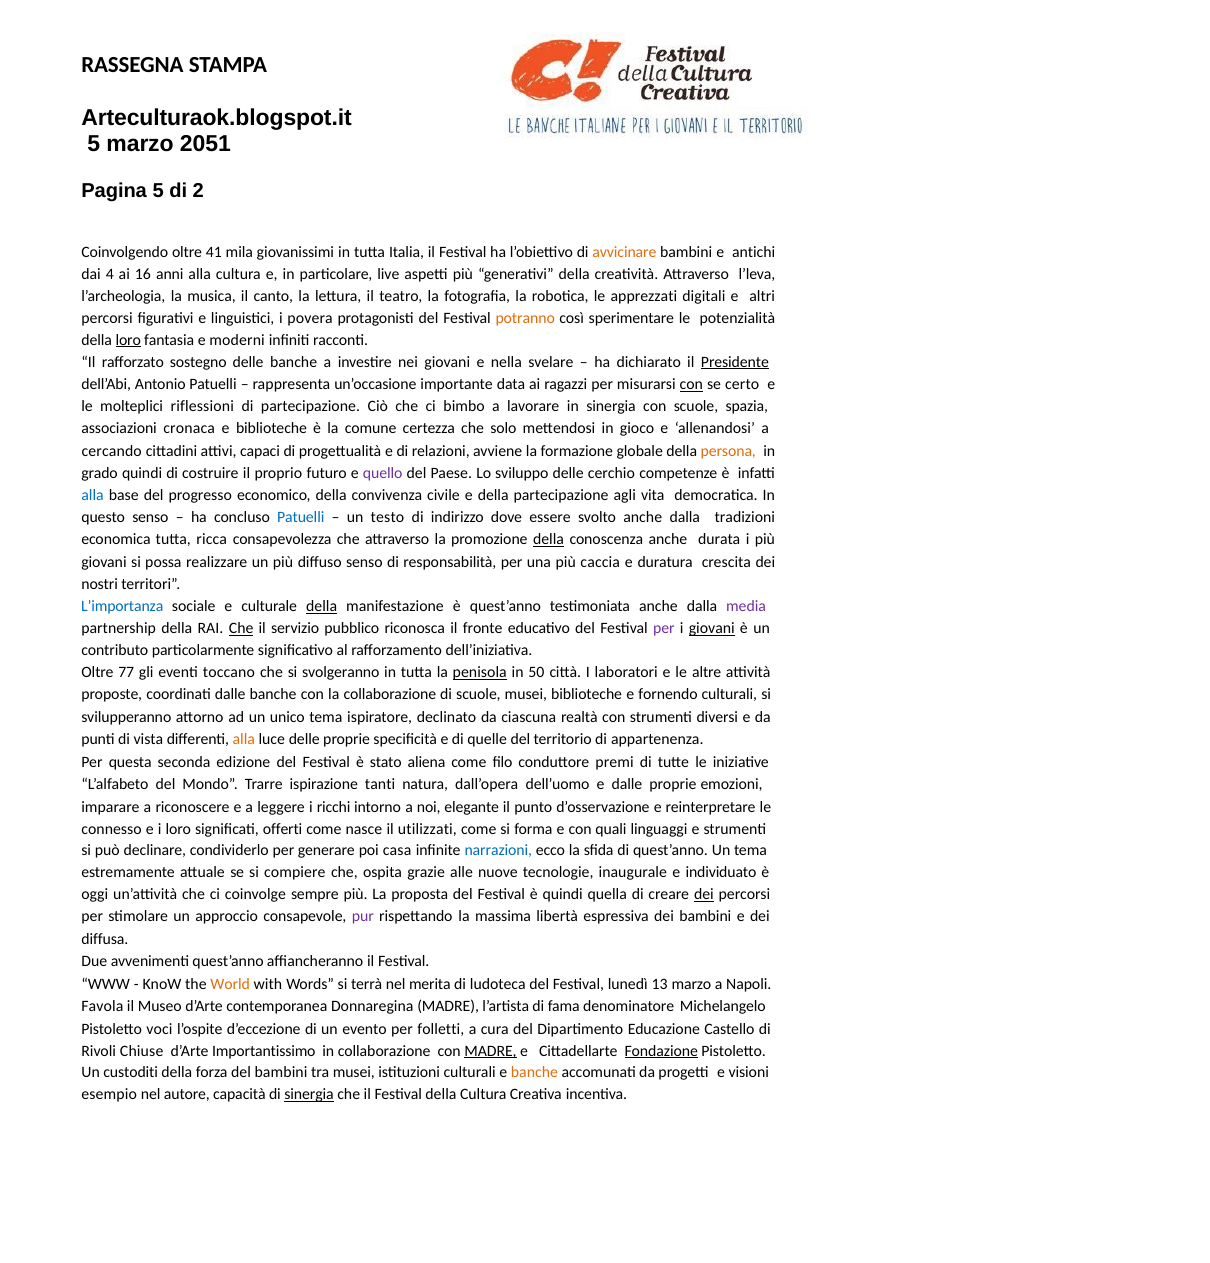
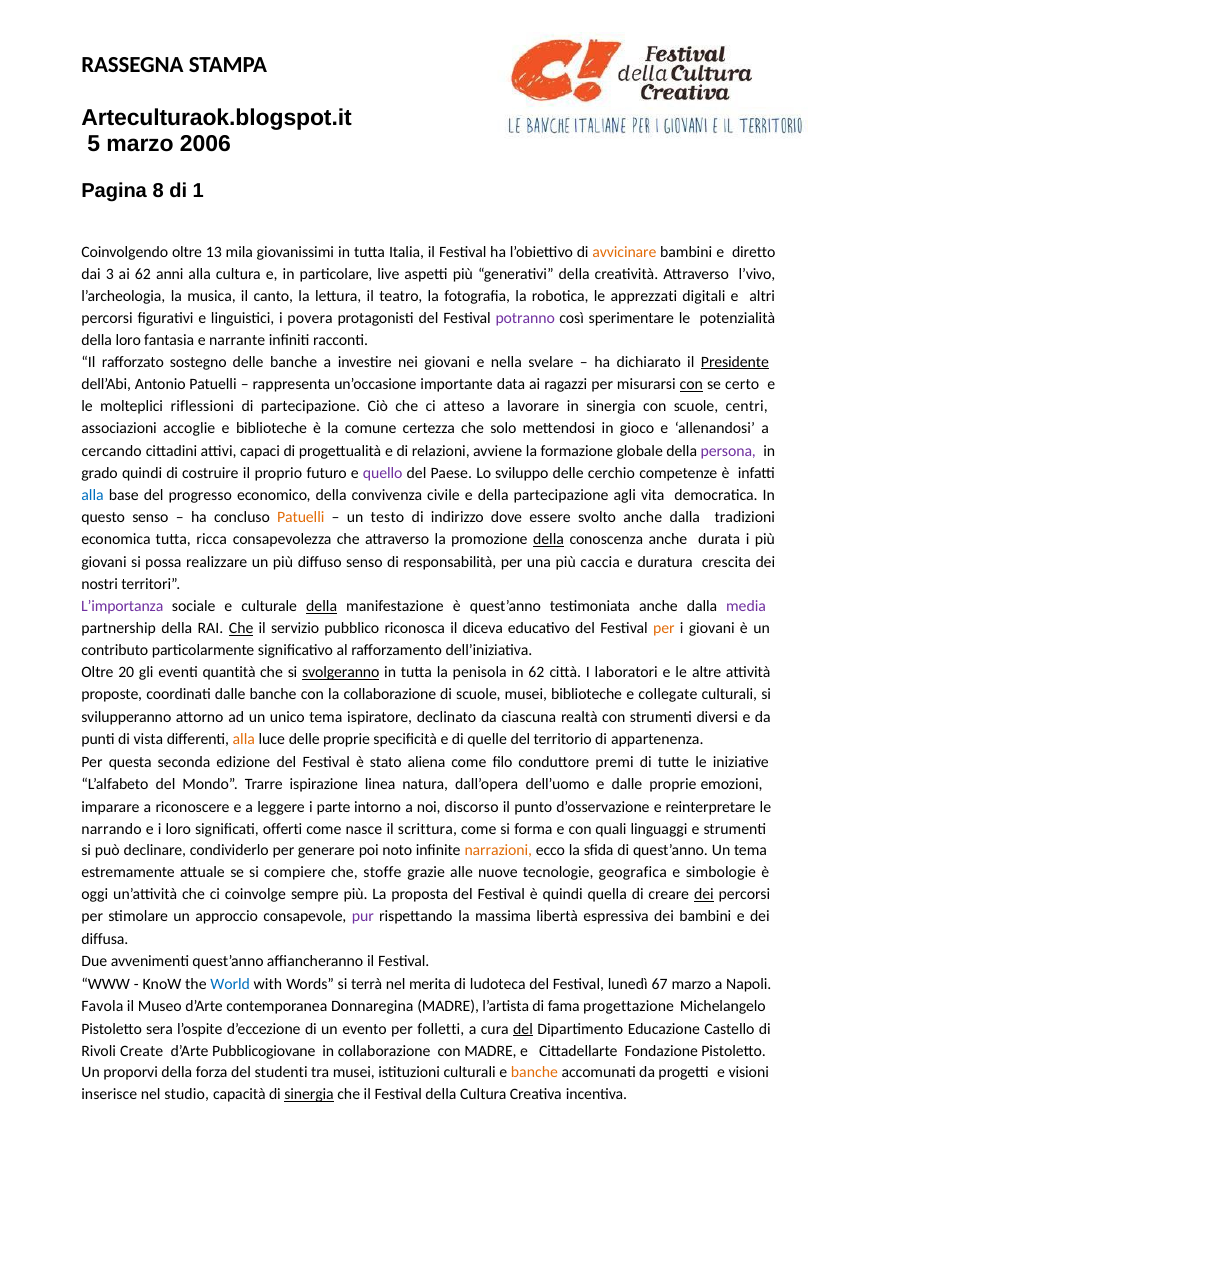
2051: 2051 -> 2006
Pagina 5: 5 -> 8
2: 2 -> 1
41: 41 -> 13
antichi: antichi -> diretto
4: 4 -> 3
ai 16: 16 -> 62
l’leva: l’leva -> l’vivo
potranno colour: orange -> purple
loro at (128, 340) underline: present -> none
moderni: moderni -> narrante
bimbo: bimbo -> atteso
spazia: spazia -> centri
cronaca: cronaca -> accoglie
persona colour: orange -> purple
Patuelli at (301, 518) colour: blue -> orange
L’importanza colour: blue -> purple
fronte: fronte -> diceva
per at (664, 628) colour: purple -> orange
giovani at (712, 628) underline: present -> none
77: 77 -> 20
toccano: toccano -> quantità
svolgeranno underline: none -> present
penisola underline: present -> none
in 50: 50 -> 62
fornendo: fornendo -> collegate
tanti: tanti -> linea
ricchi: ricchi -> parte
elegante: elegante -> discorso
connesso: connesso -> narrando
utilizzati: utilizzati -> scrittura
casa: casa -> noto
narrazioni colour: blue -> orange
ospita: ospita -> stoffe
inaugurale: inaugurale -> geografica
individuato: individuato -> simbologie
World colour: orange -> blue
13: 13 -> 67
denominatore: denominatore -> progettazione
voci: voci -> sera
del at (523, 1029) underline: none -> present
Chiuse: Chiuse -> Create
Importantissimo: Importantissimo -> Pubblicogiovane
MADRE at (490, 1051) underline: present -> none
Fondazione underline: present -> none
custoditi: custoditi -> proporvi
del bambini: bambini -> studenti
esempio: esempio -> inserisce
autore: autore -> studio
